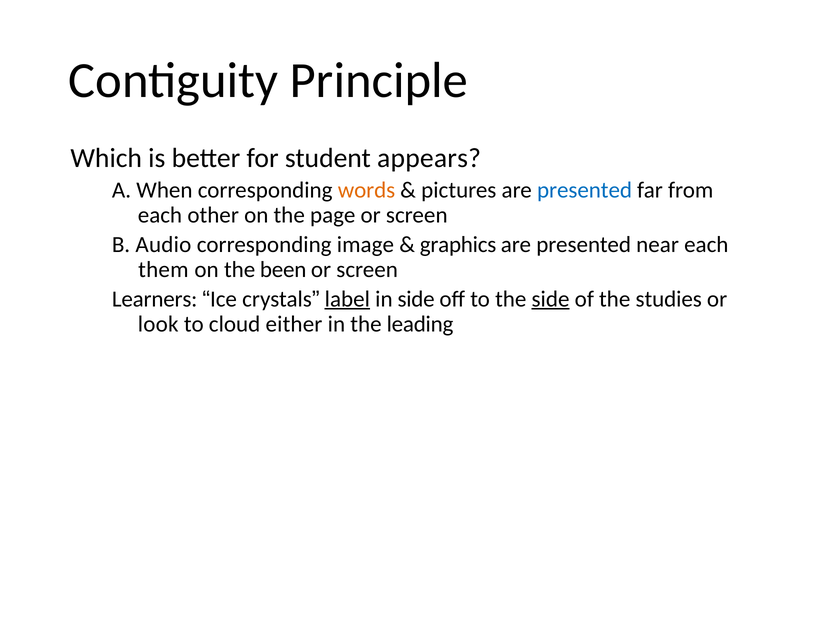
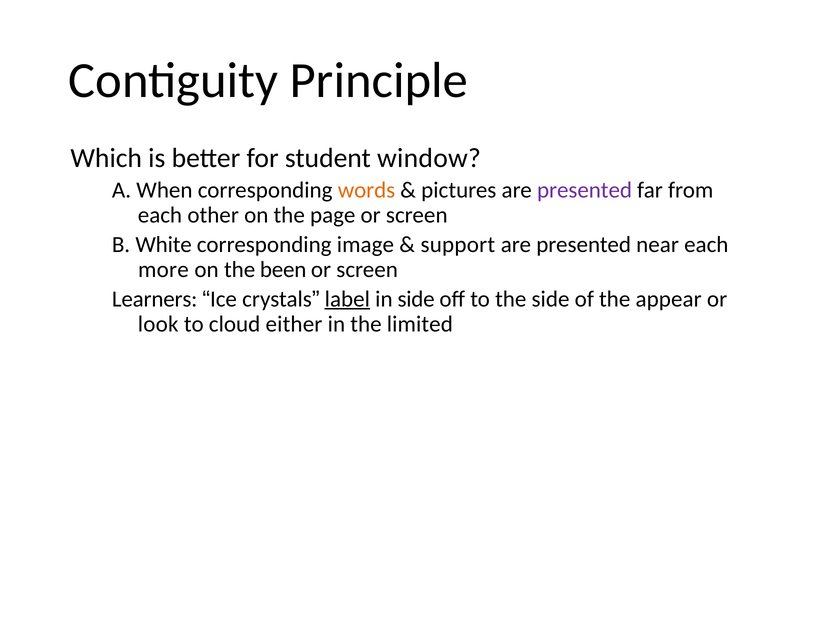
appears: appears -> window
presented at (585, 190) colour: blue -> purple
Audio: Audio -> White
graphics: graphics -> support
them: them -> more
side at (551, 299) underline: present -> none
studies: studies -> appear
leading: leading -> limited
